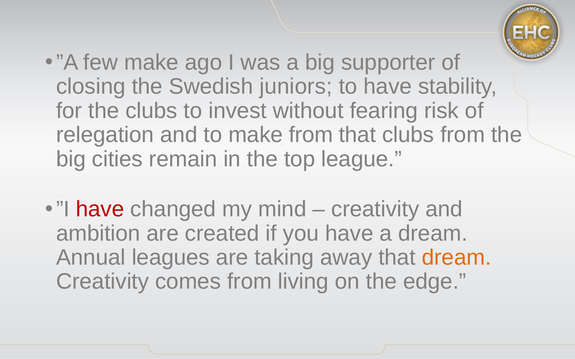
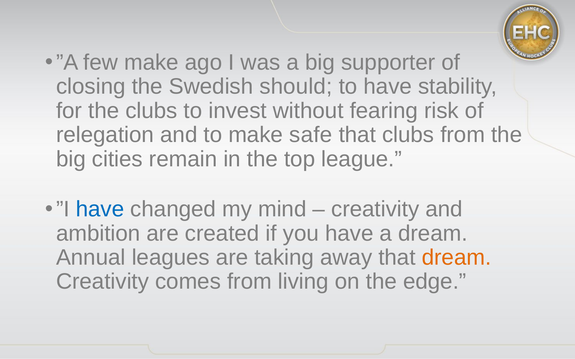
juniors: juniors -> should
make from: from -> safe
have at (100, 209) colour: red -> blue
